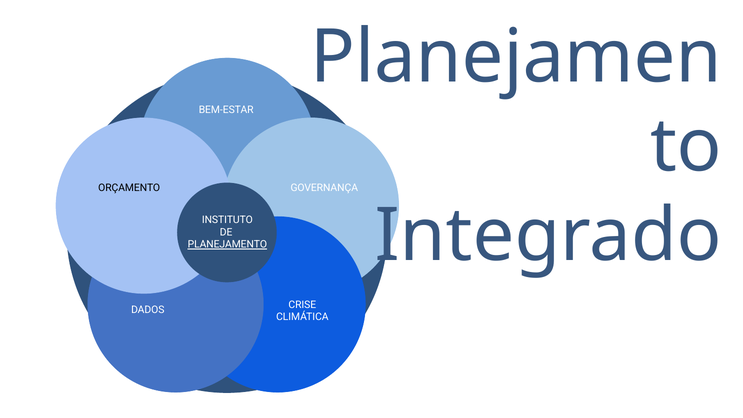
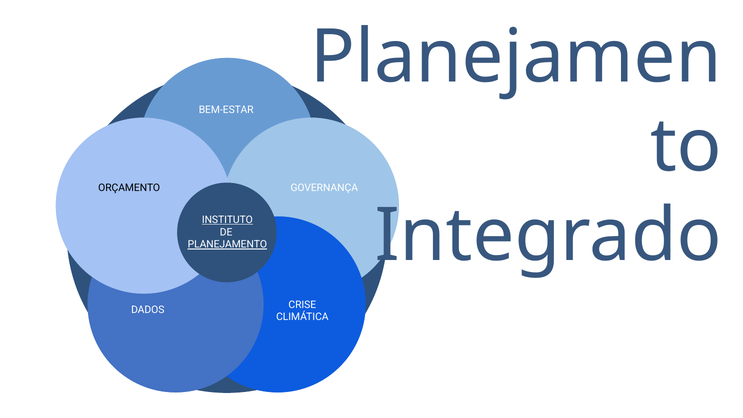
INSTITUTO underline: none -> present
